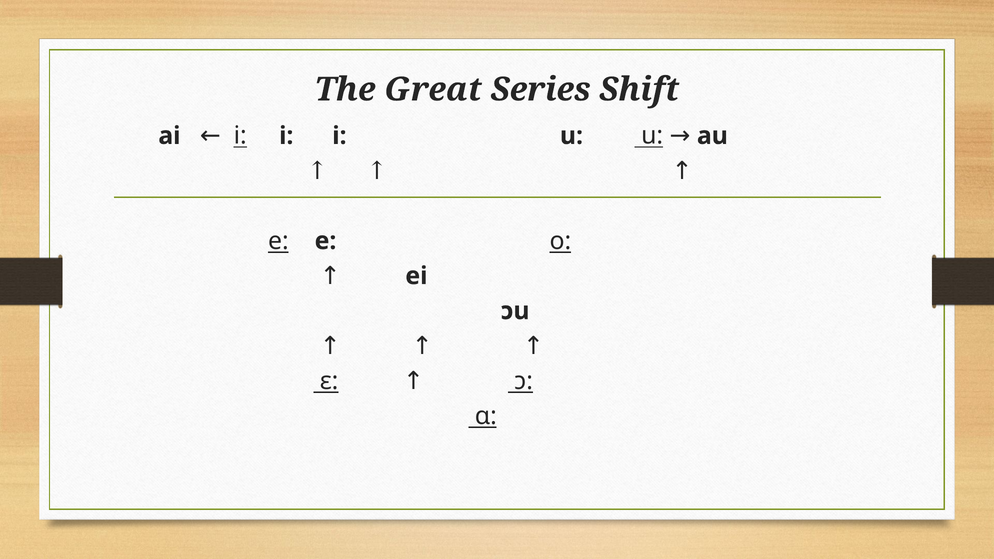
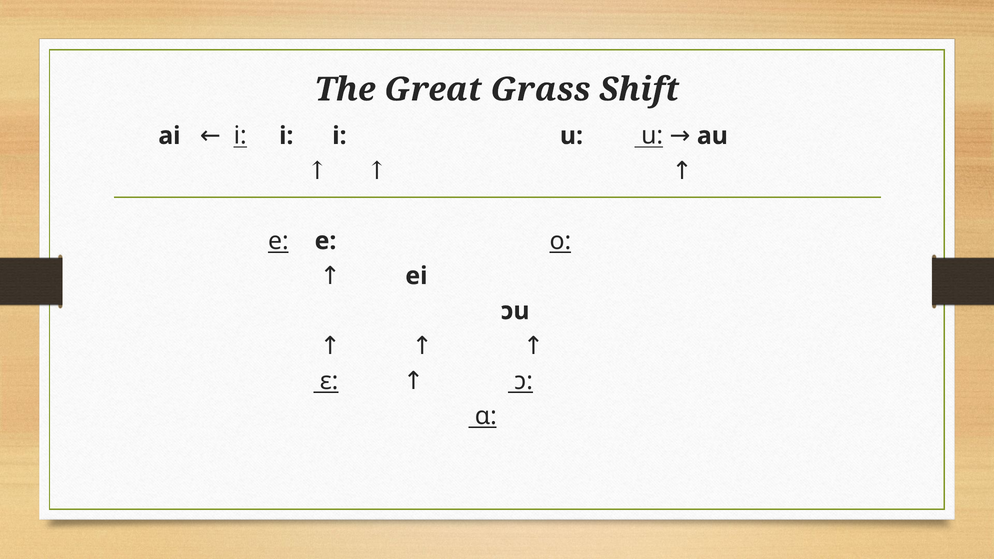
Series: Series -> Grass
